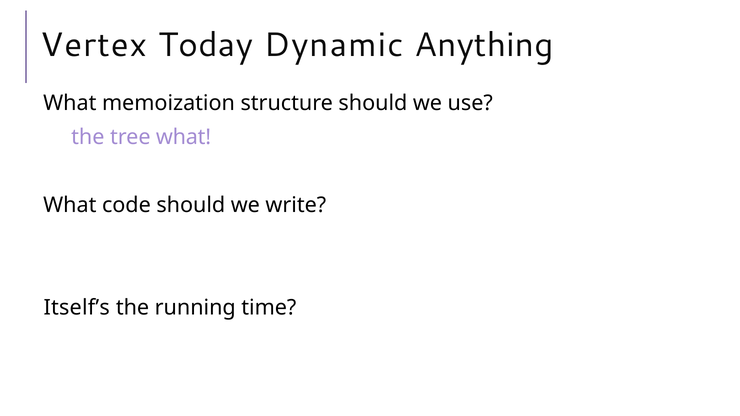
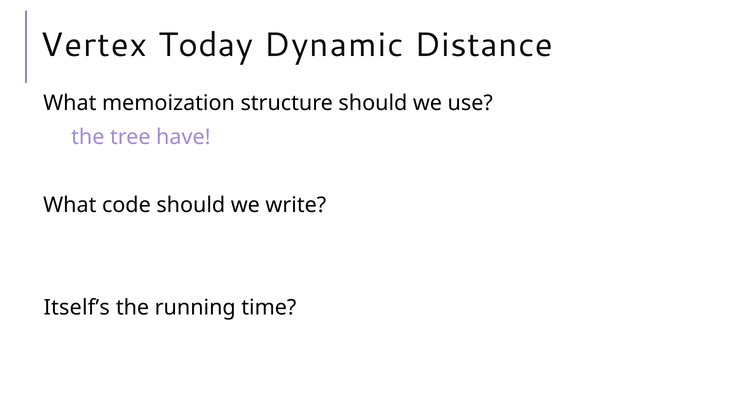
Anything: Anything -> Distance
tree what: what -> have
